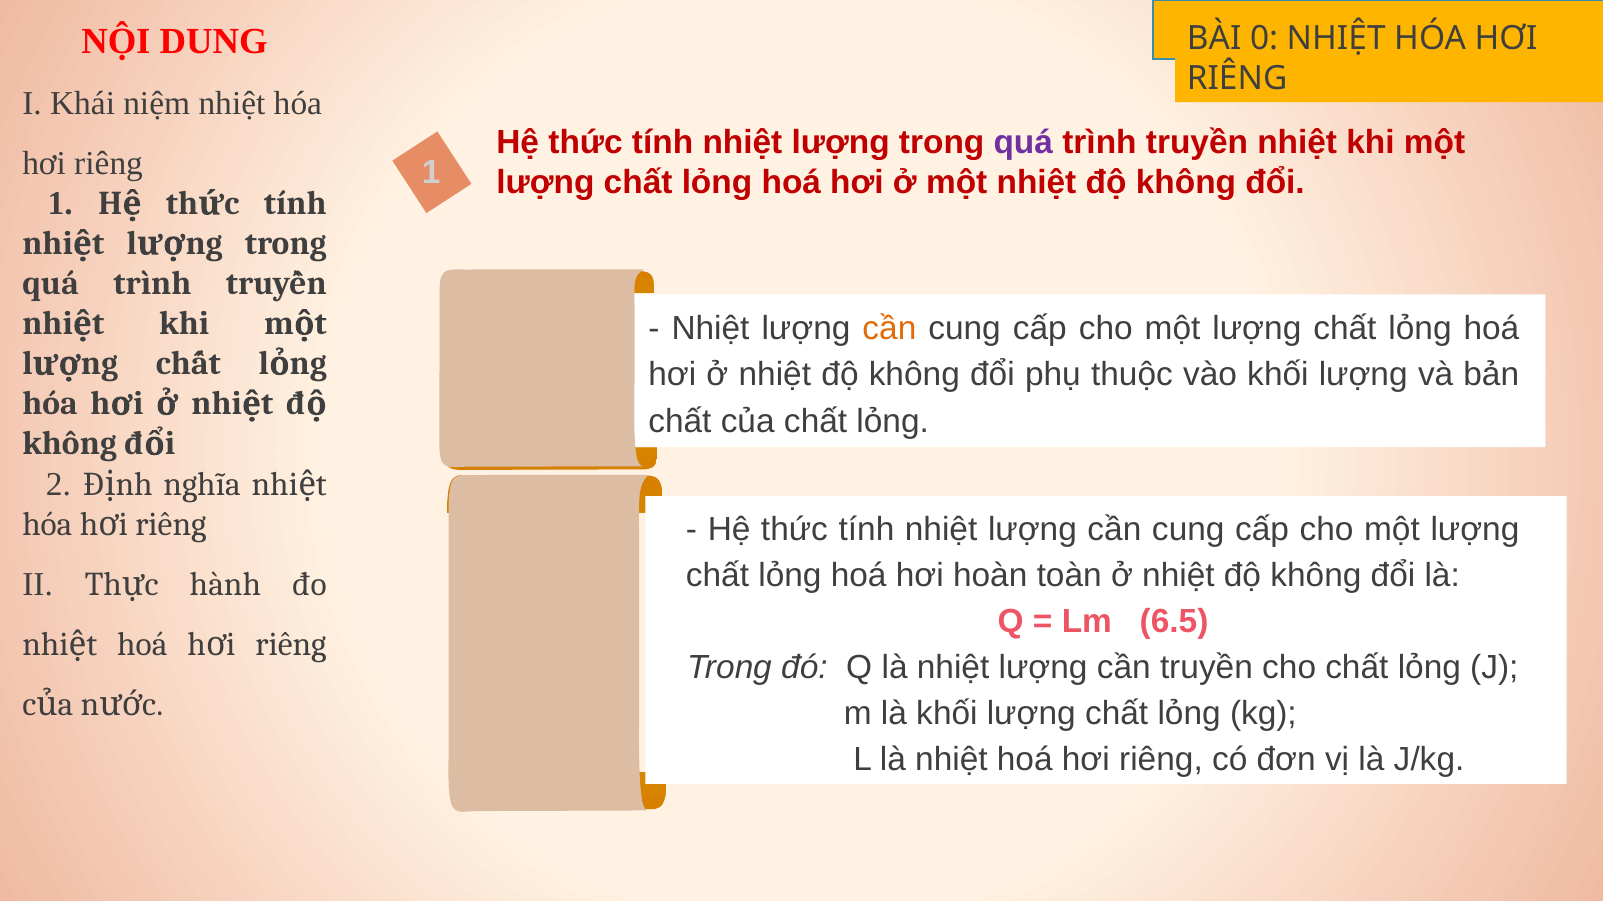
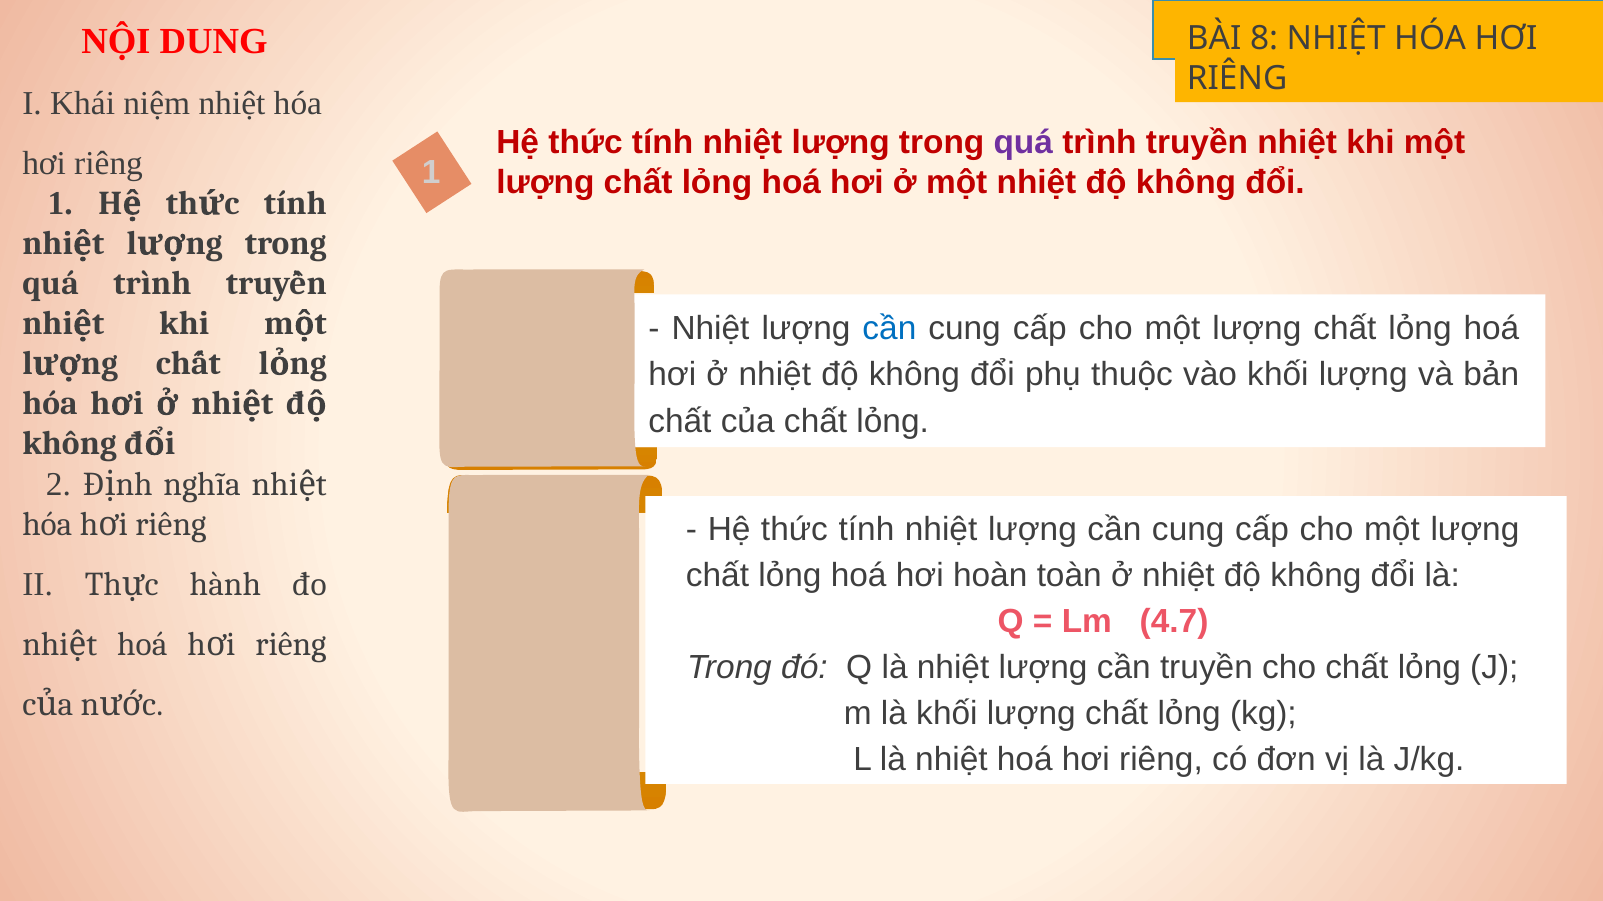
0: 0 -> 8
cần at (889, 329) colour: orange -> blue
6.5: 6.5 -> 4.7
